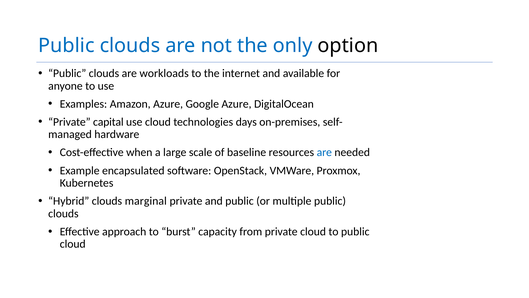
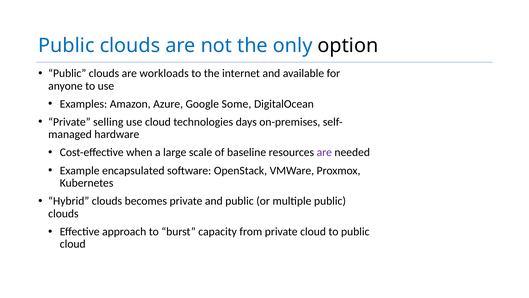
Google Azure: Azure -> Some
capital: capital -> selling
are at (324, 152) colour: blue -> purple
marginal: marginal -> becomes
